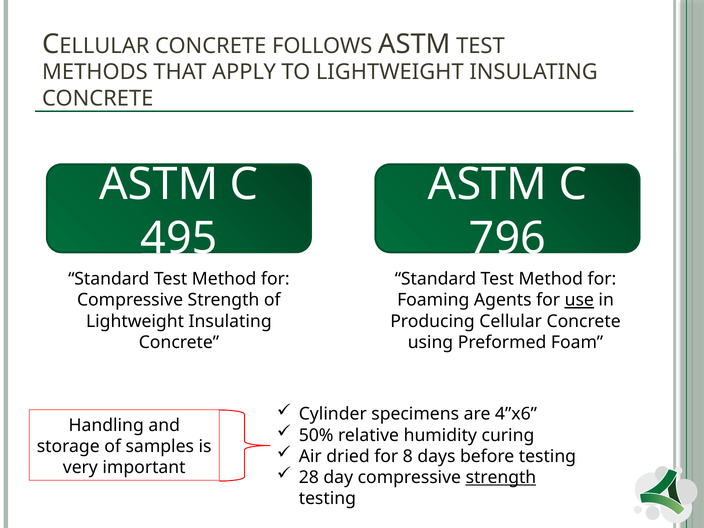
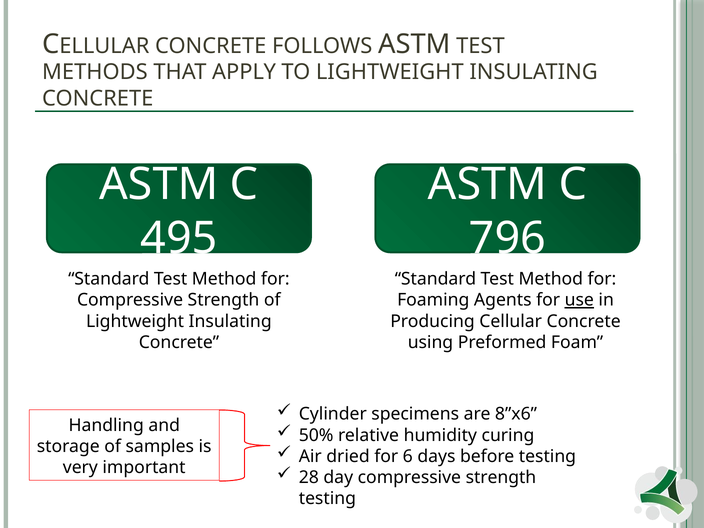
4”x6: 4”x6 -> 8”x6
8: 8 -> 6
strength at (501, 478) underline: present -> none
